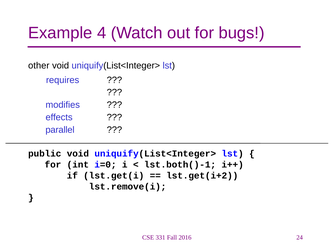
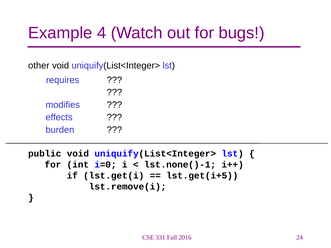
parallel: parallel -> burden
lst.both()-1: lst.both()-1 -> lst.none()-1
lst.get(i+2: lst.get(i+2 -> lst.get(i+5
